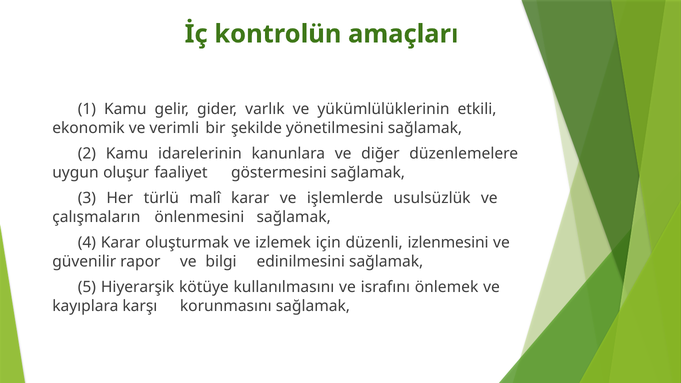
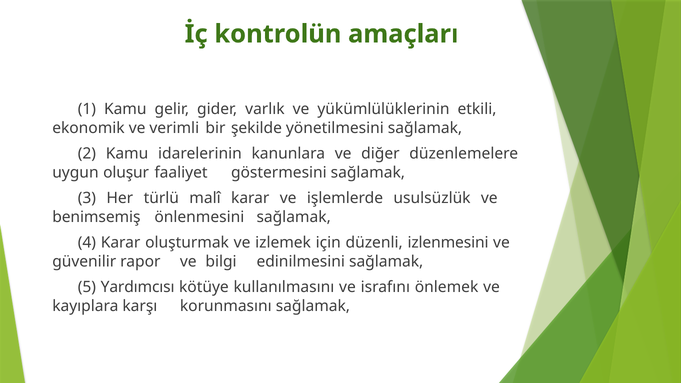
çalışmaların: çalışmaların -> benimsemiş
Hiyerarşik: Hiyerarşik -> Yardımcısı
